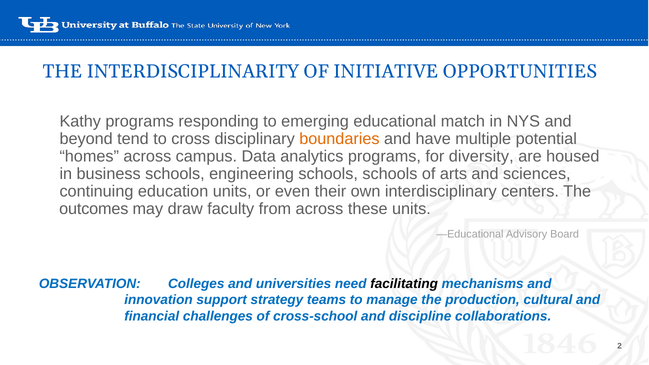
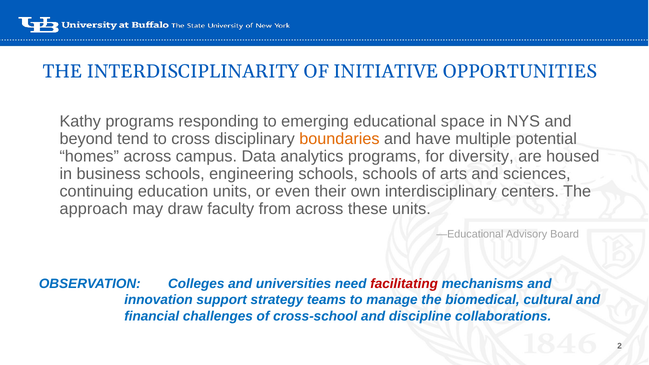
match: match -> space
outcomes: outcomes -> approach
facilitating colour: black -> red
production: production -> biomedical
